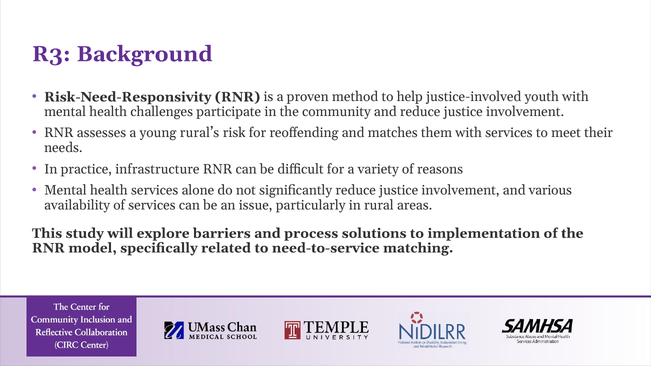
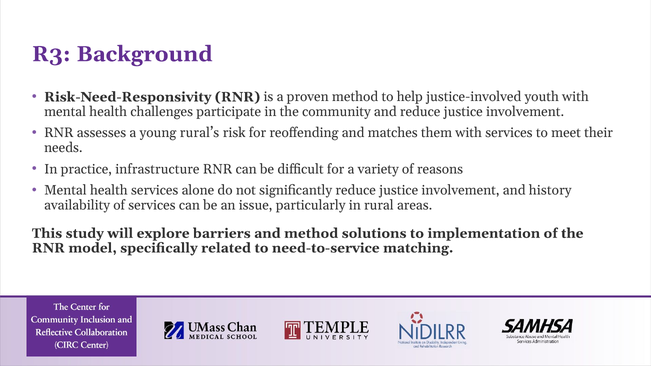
various: various -> history
and process: process -> method
